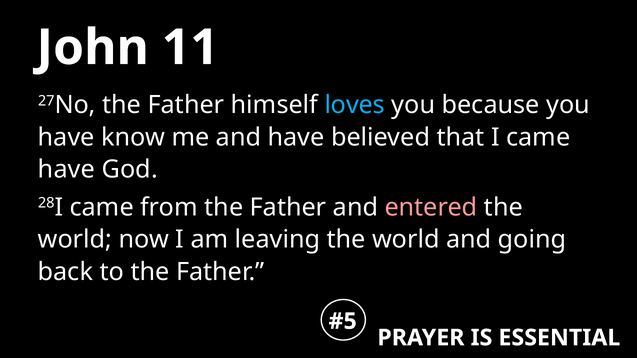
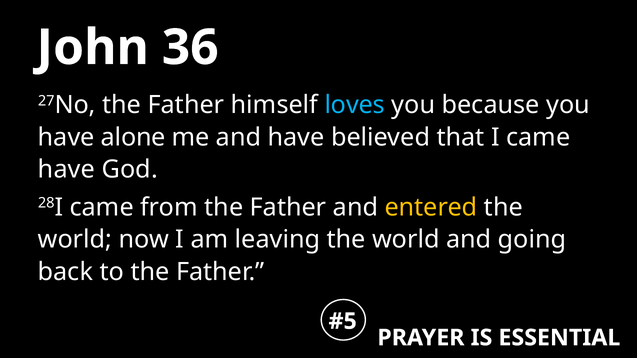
11: 11 -> 36
know: know -> alone
entered colour: pink -> yellow
